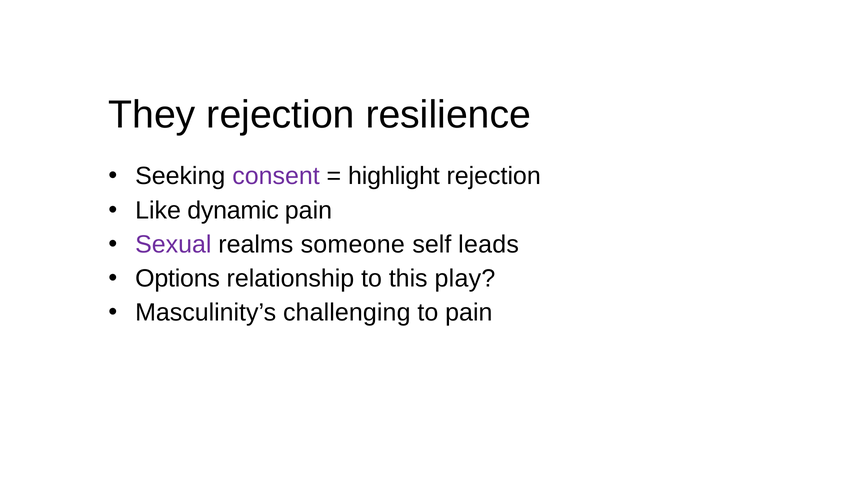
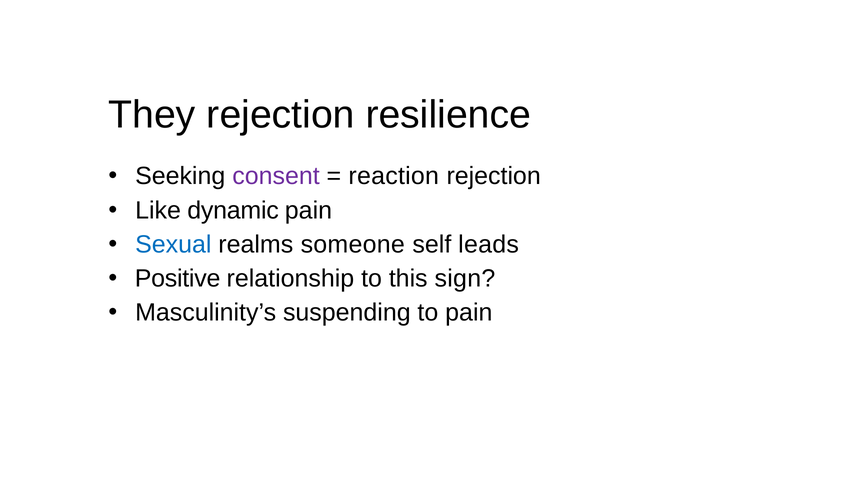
highlight: highlight -> reaction
Sexual colour: purple -> blue
Options: Options -> Positive
play: play -> sign
challenging: challenging -> suspending
